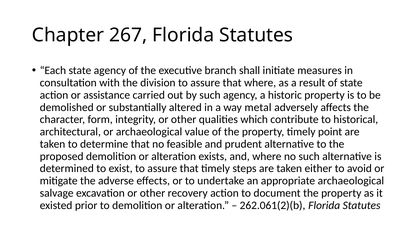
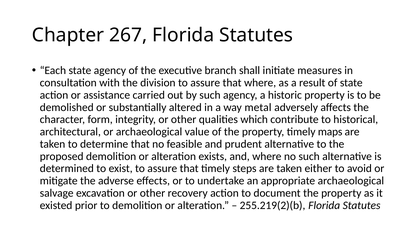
point: point -> maps
262.061(2)(b: 262.061(2)(b -> 255.219(2)(b
